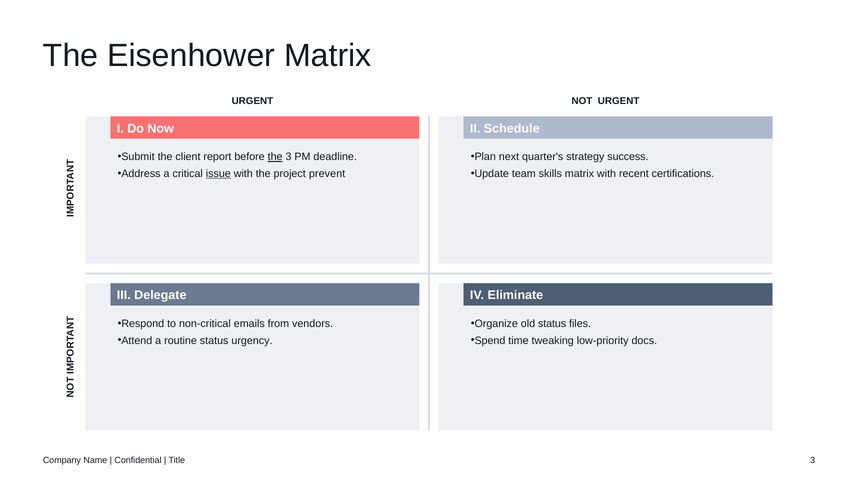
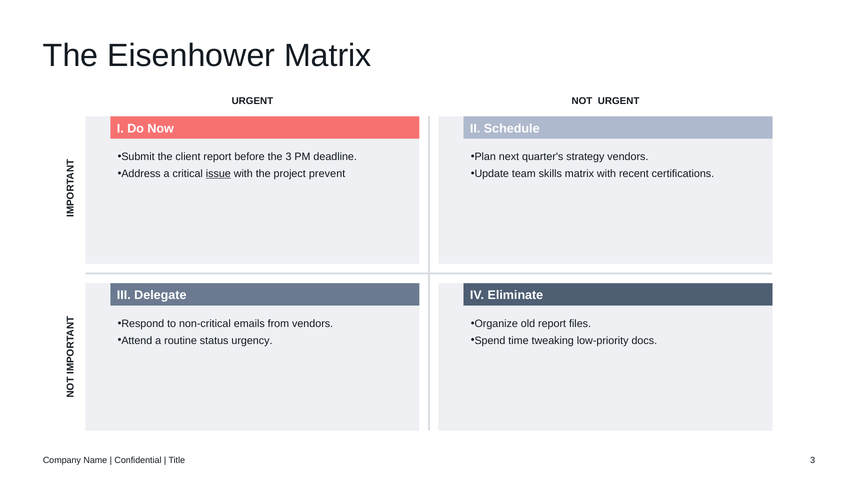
the at (275, 157) underline: present -> none
strategy success: success -> vendors
old status: status -> report
